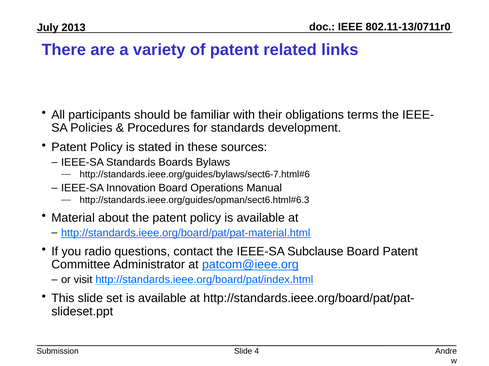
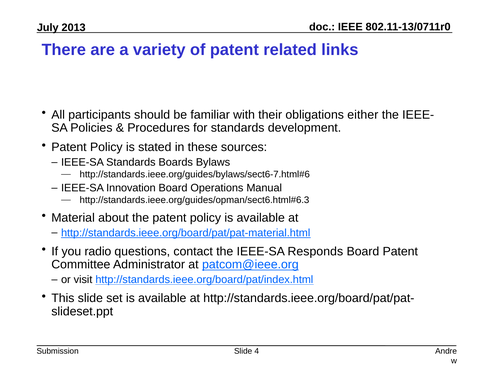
terms: terms -> either
Subclause: Subclause -> Responds
